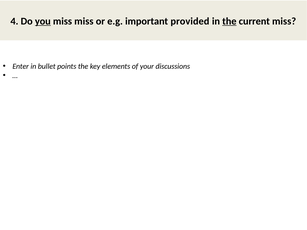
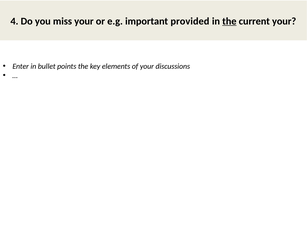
you underline: present -> none
miss miss: miss -> your
current miss: miss -> your
